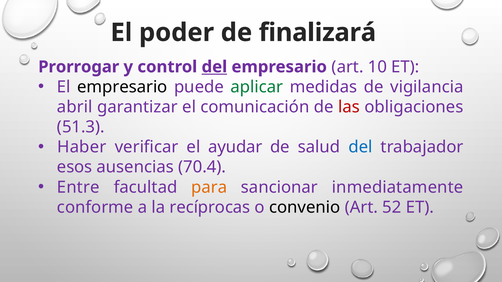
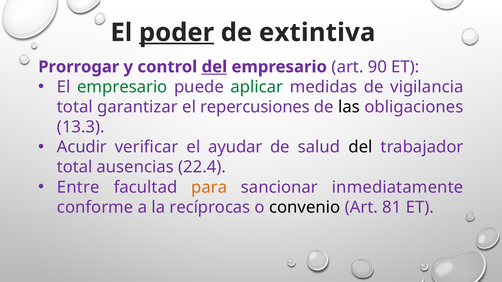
poder underline: none -> present
finalizará: finalizará -> extintiva
10: 10 -> 90
empresario at (122, 87) colour: black -> green
abril at (75, 107): abril -> total
comunicación: comunicación -> repercusiones
las colour: red -> black
51.3: 51.3 -> 13.3
Haber: Haber -> Acudir
del at (360, 147) colour: blue -> black
esos at (75, 167): esos -> total
70.4: 70.4 -> 22.4
52: 52 -> 81
